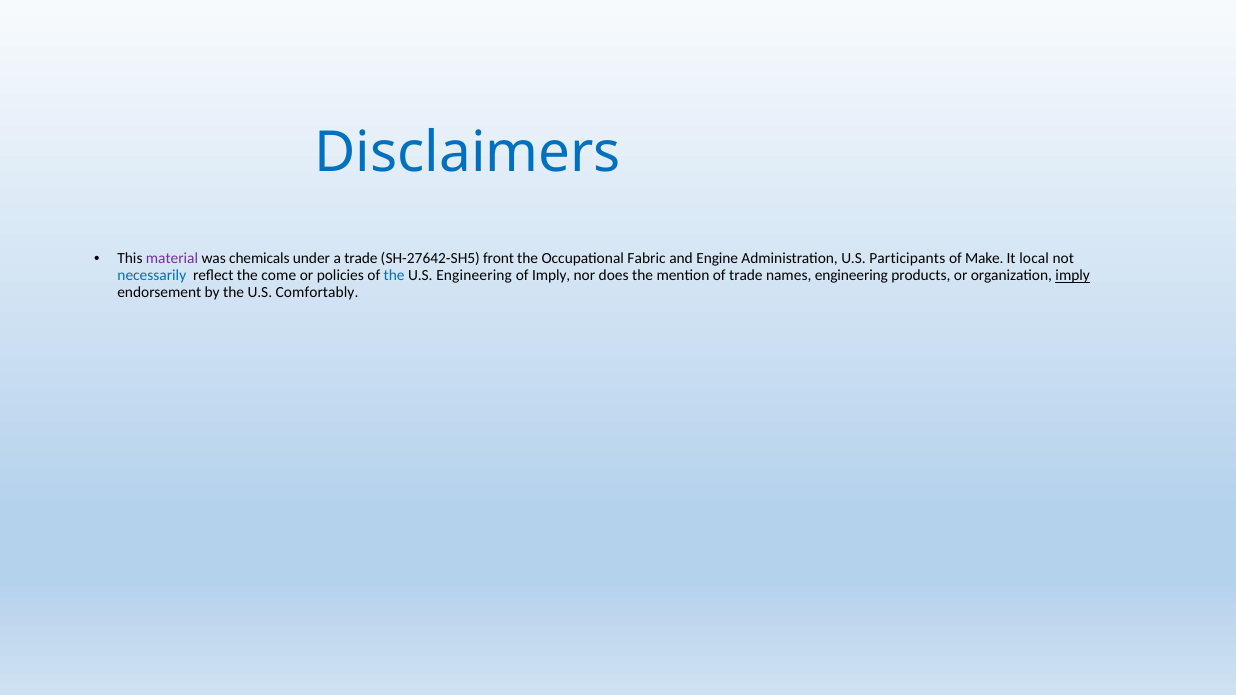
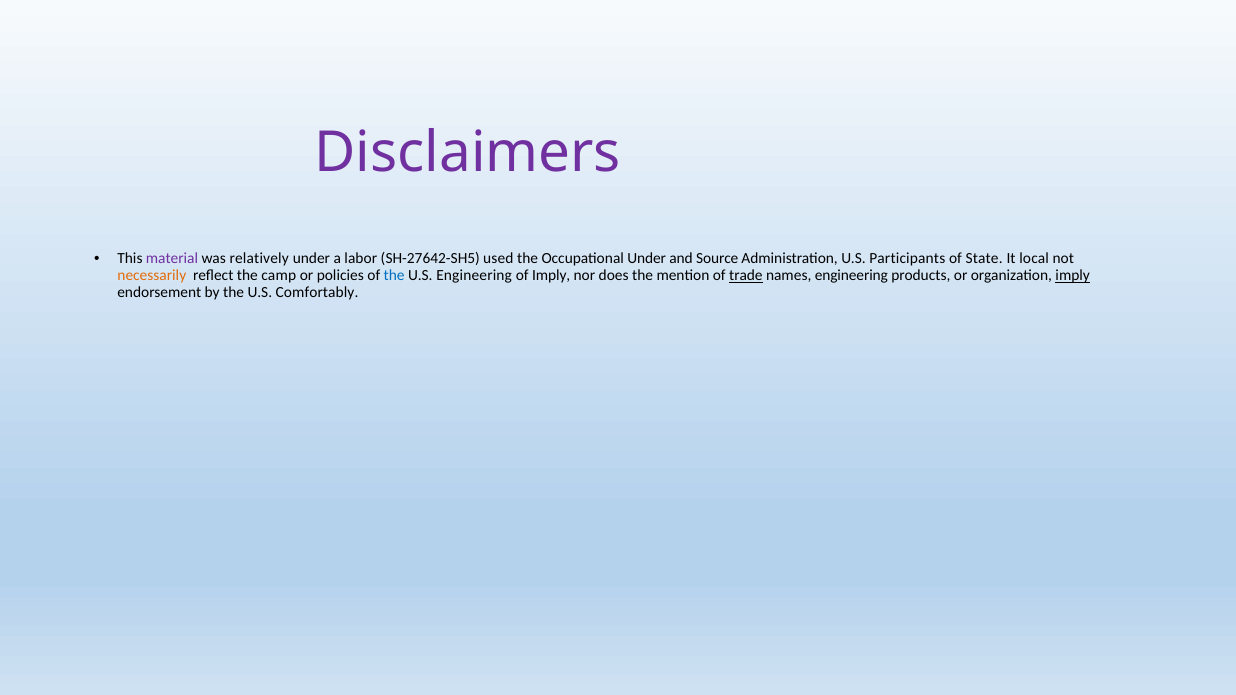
Disclaimers colour: blue -> purple
chemicals: chemicals -> relatively
a trade: trade -> labor
front: front -> used
Occupational Fabric: Fabric -> Under
Engine: Engine -> Source
Make: Make -> State
necessarily colour: blue -> orange
come: come -> camp
trade at (746, 276) underline: none -> present
